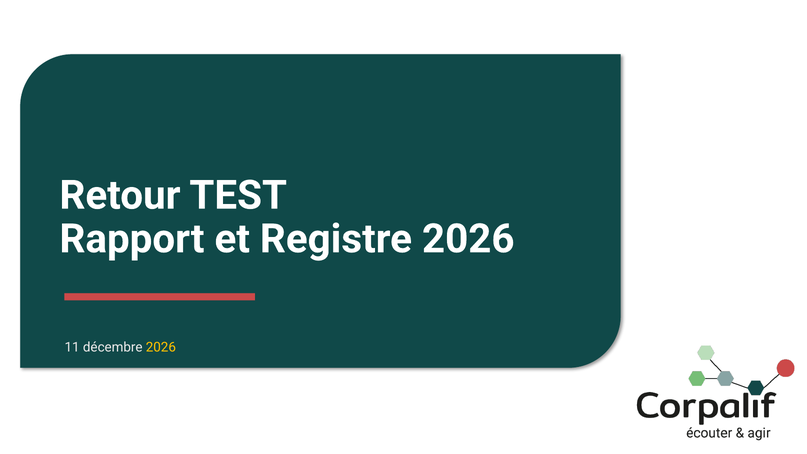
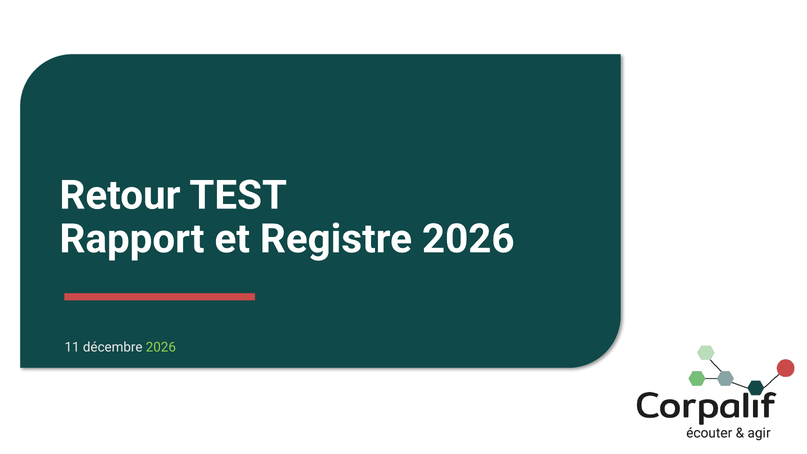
2026 at (161, 347) colour: yellow -> light green
